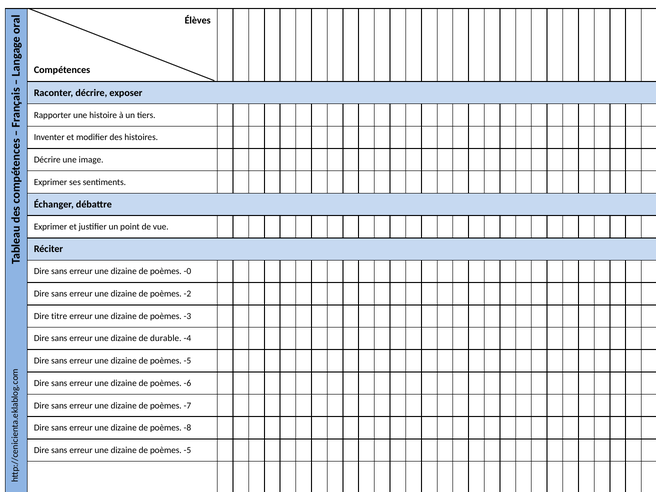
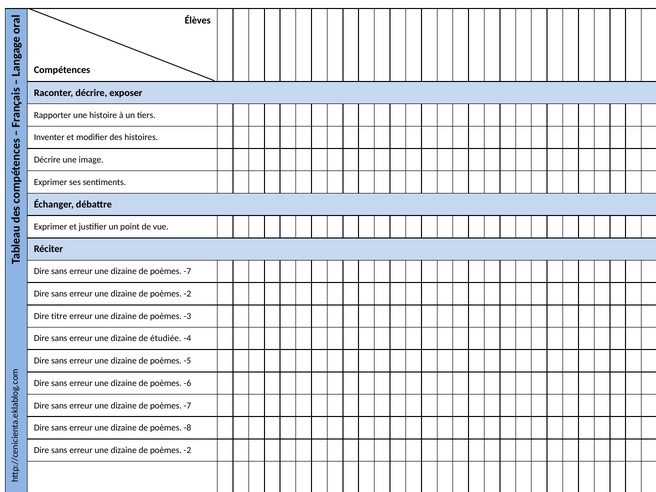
-0 at (187, 271): -0 -> -7
durable: durable -> étudiée
-5 at (187, 450): -5 -> -2
